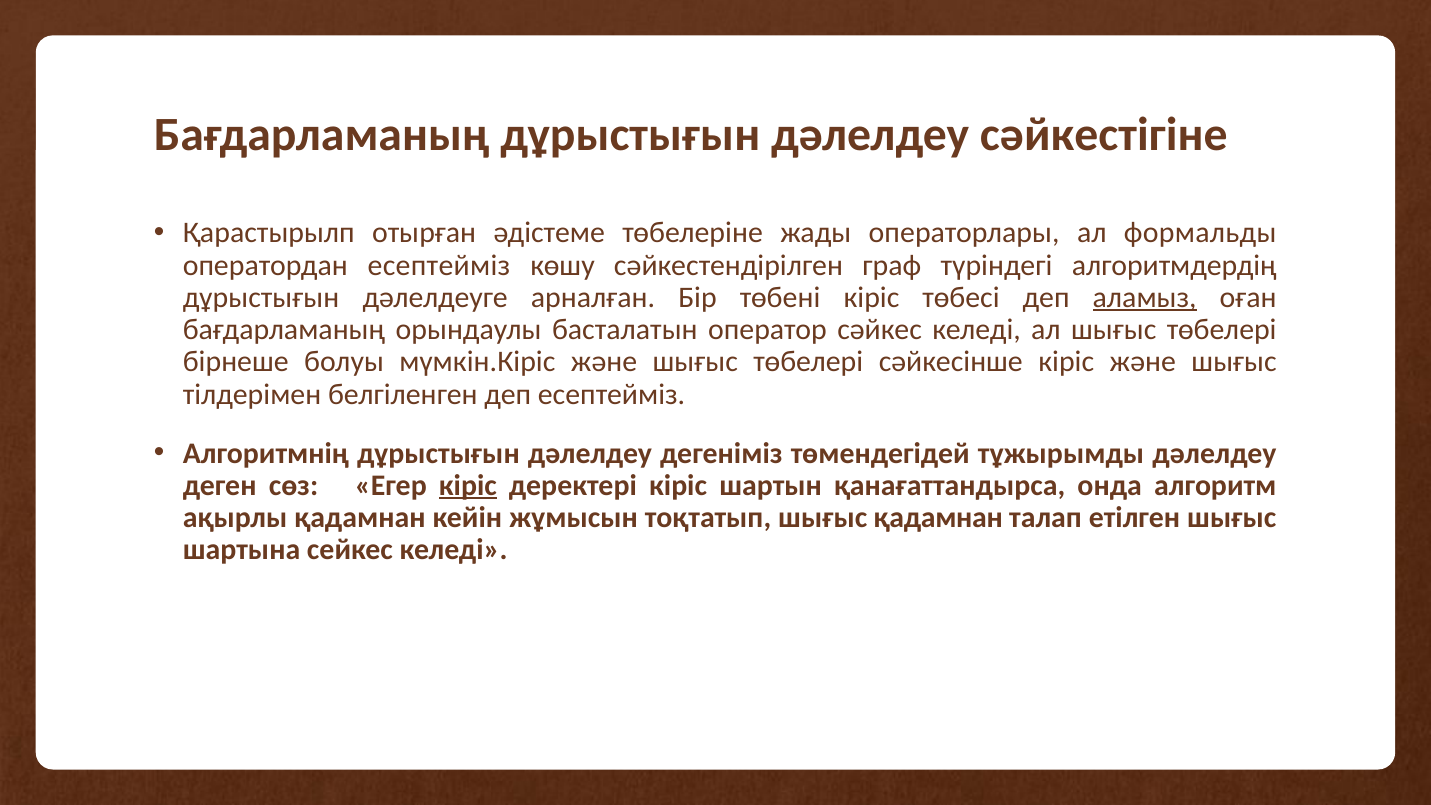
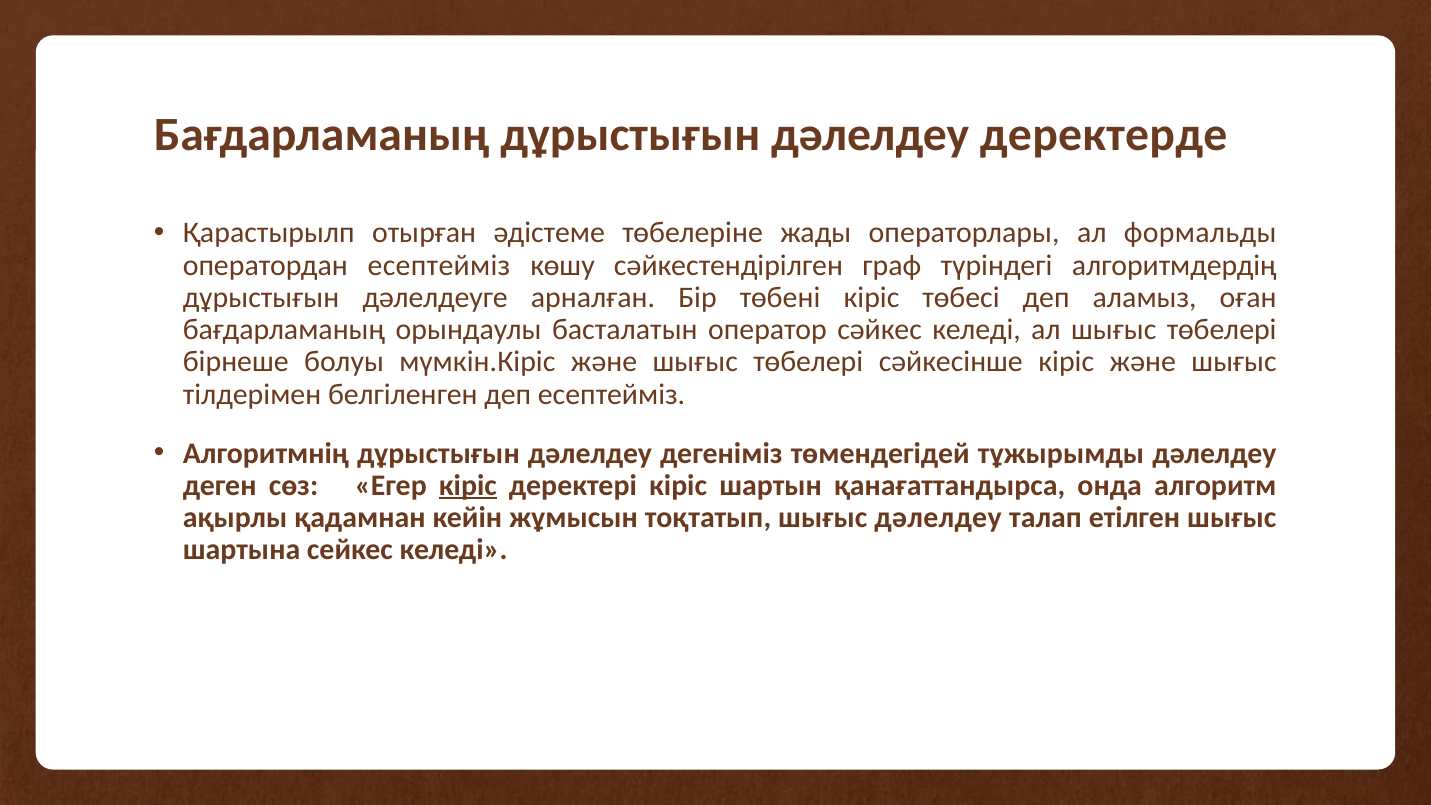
сәйкестігіне: сәйкестігіне -> деректерде
аламыз underline: present -> none
шығыс қадамнан: қадамнан -> дәлелдеу
